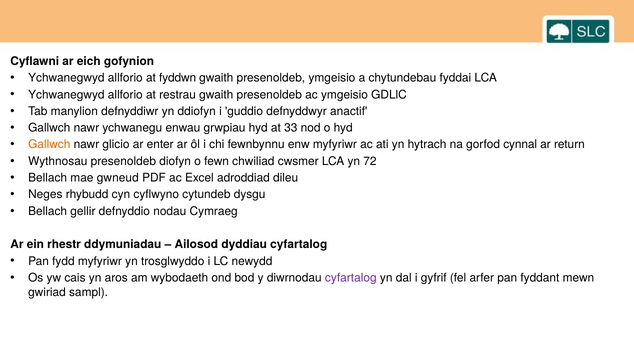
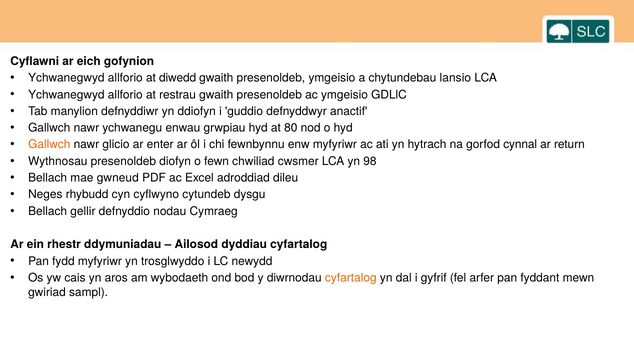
fyddwn: fyddwn -> diwedd
fyddai: fyddai -> lansio
33: 33 -> 80
72: 72 -> 98
cyfartalog at (351, 278) colour: purple -> orange
